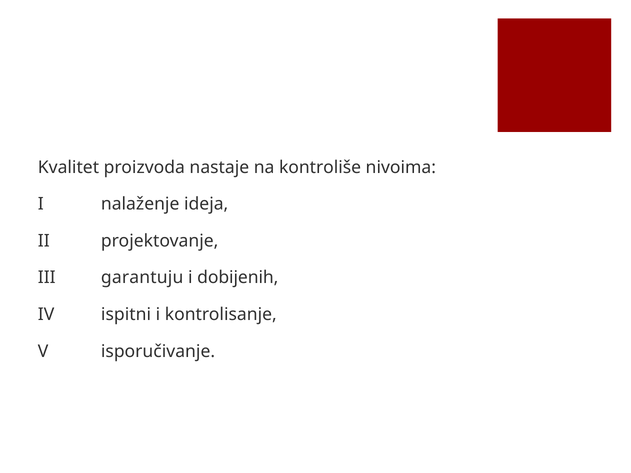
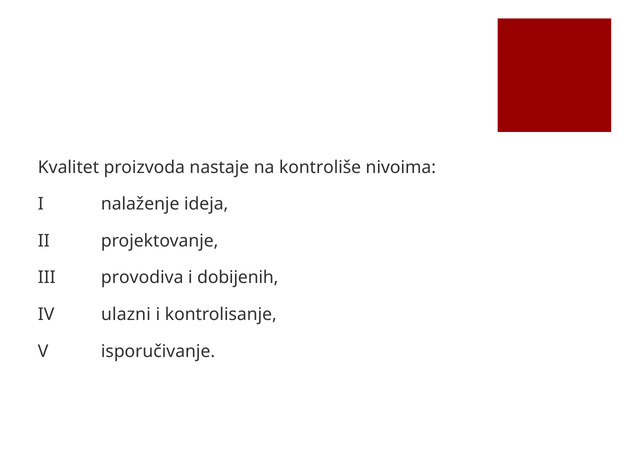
garantuju: garantuju -> provodiva
ispitni: ispitni -> ulazni
